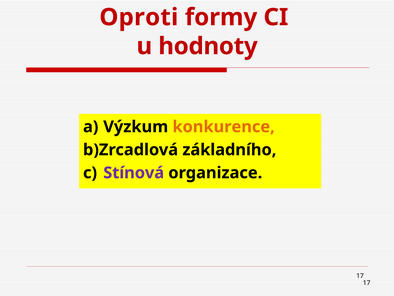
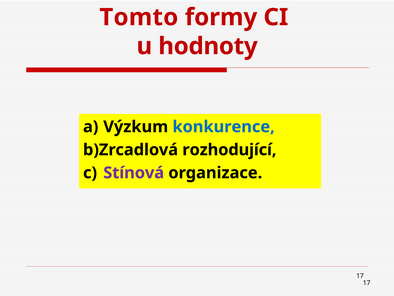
Oproti: Oproti -> Tomto
konkurence colour: orange -> blue
základního: základního -> rozhodující
